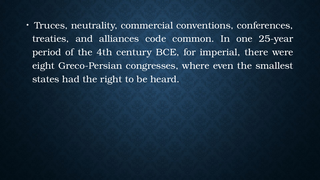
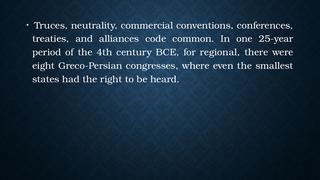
imperial: imperial -> regional
